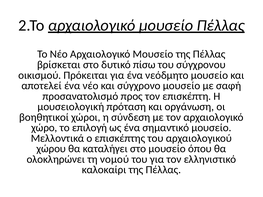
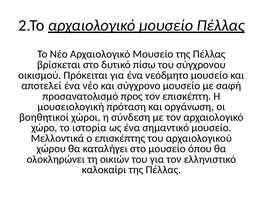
επιλογή: επιλογή -> ιστορία
νομού: νομού -> οικιών
